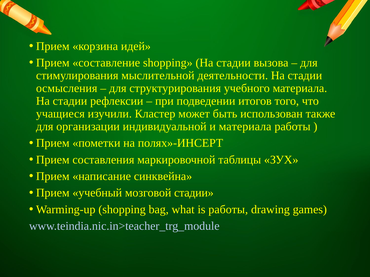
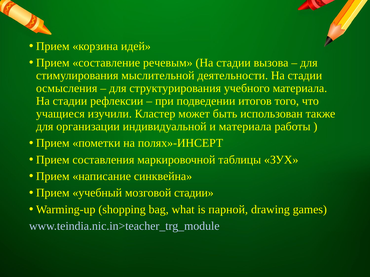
составление shopping: shopping -> речевым
is работы: работы -> парной
